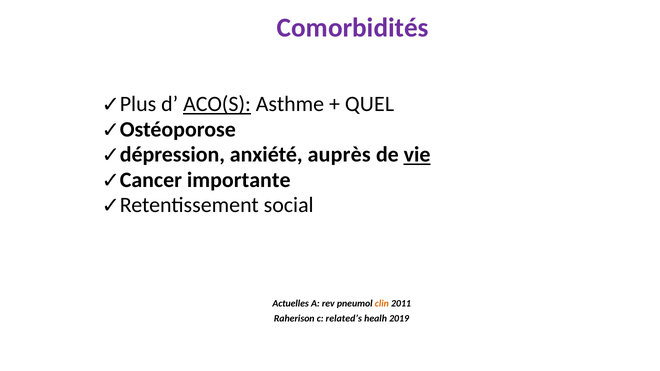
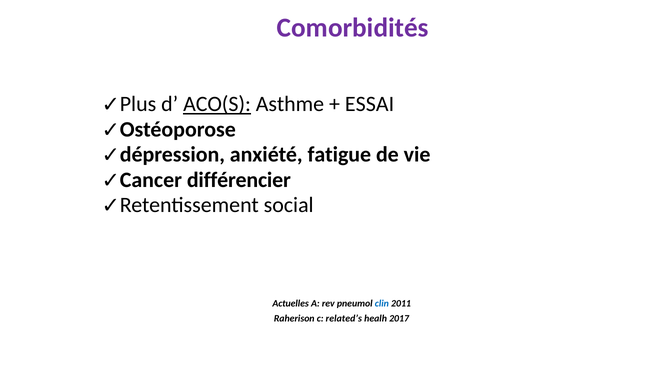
QUEL: QUEL -> ESSAI
auprès: auprès -> fatigue
vie underline: present -> none
importante: importante -> différencier
clin colour: orange -> blue
2019: 2019 -> 2017
